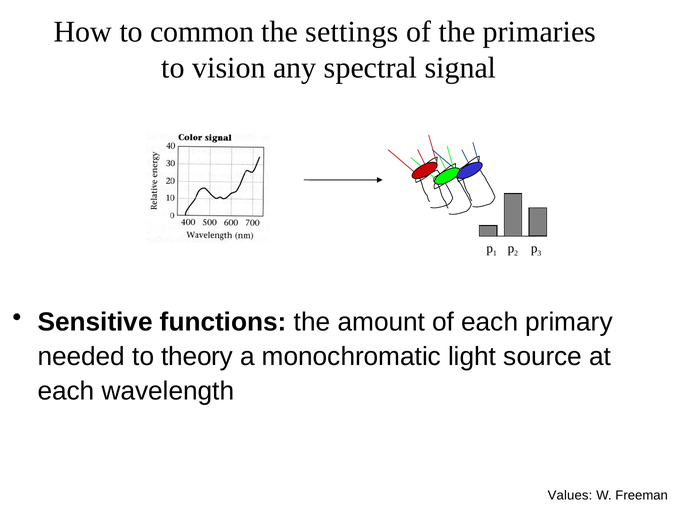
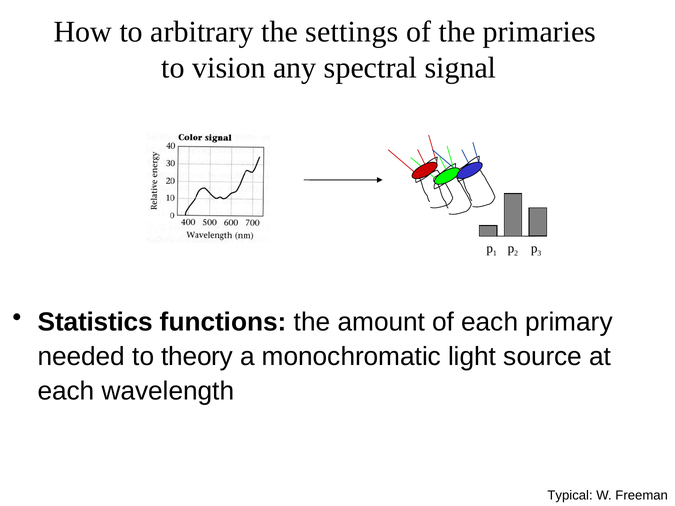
common: common -> arbitrary
Sensitive: Sensitive -> Statistics
Values: Values -> Typical
